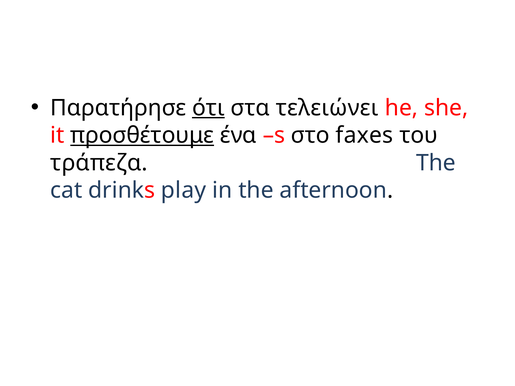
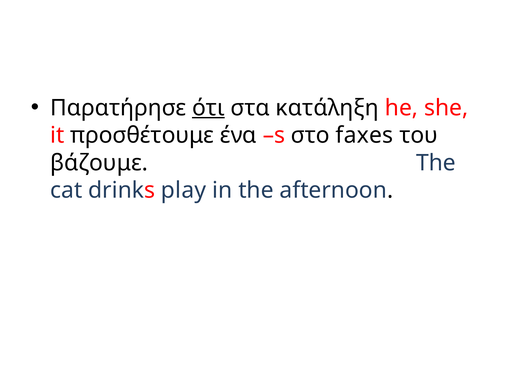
τελειώνει: τελειώνει -> κατάληξη
προσθέτουμε underline: present -> none
τράπεζα: τράπεζα -> βάζουμε
